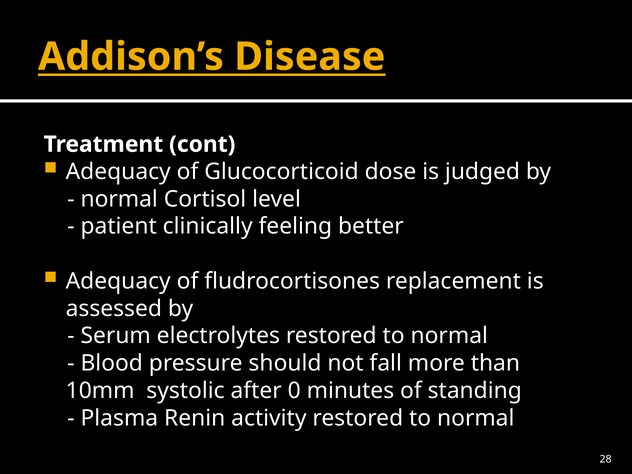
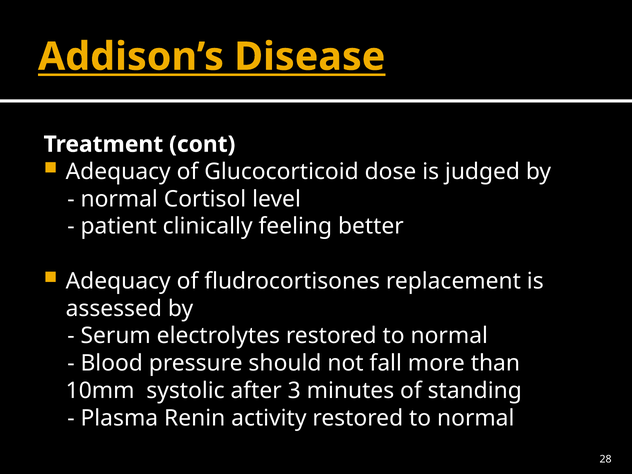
0: 0 -> 3
